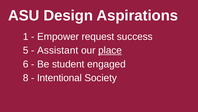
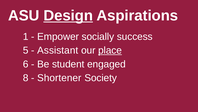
Design underline: none -> present
request: request -> socially
Intentional: Intentional -> Shortener
